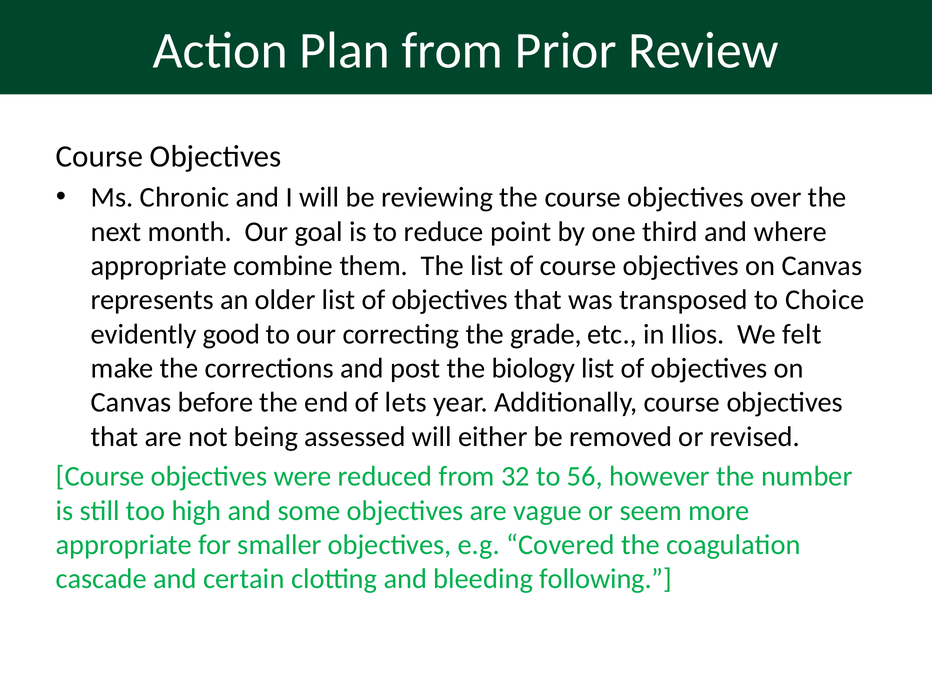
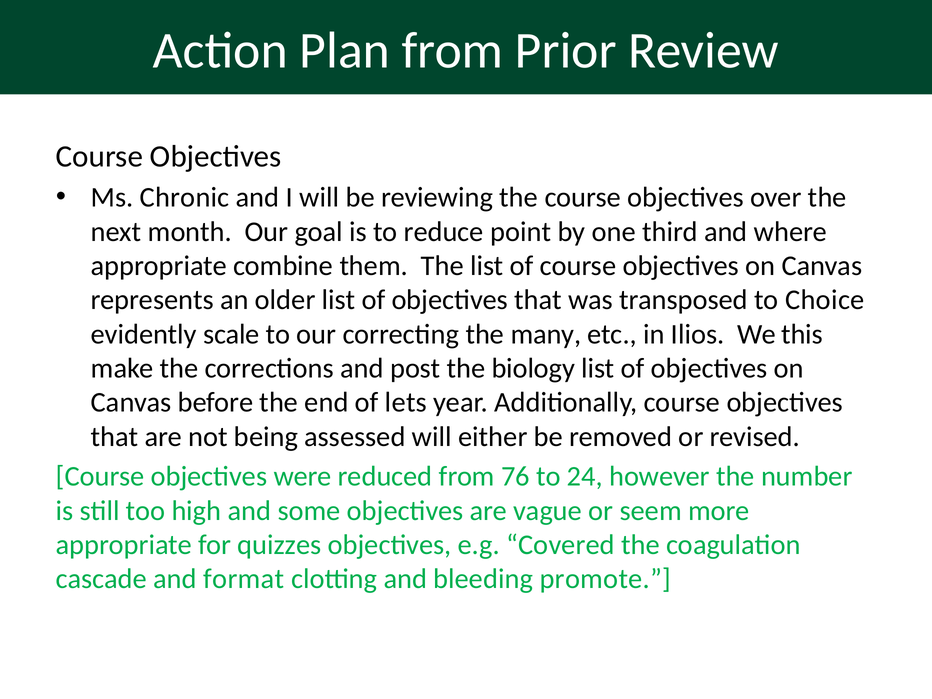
good: good -> scale
grade: grade -> many
felt: felt -> this
32: 32 -> 76
56: 56 -> 24
smaller: smaller -> quizzes
certain: certain -> format
following: following -> promote
